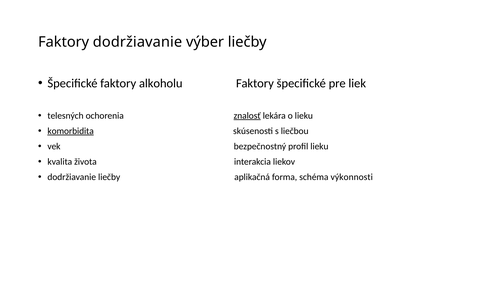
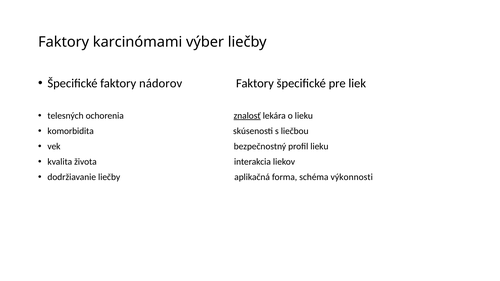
Faktory dodržiavanie: dodržiavanie -> karcinómami
alkoholu: alkoholu -> nádorov
komorbidita underline: present -> none
